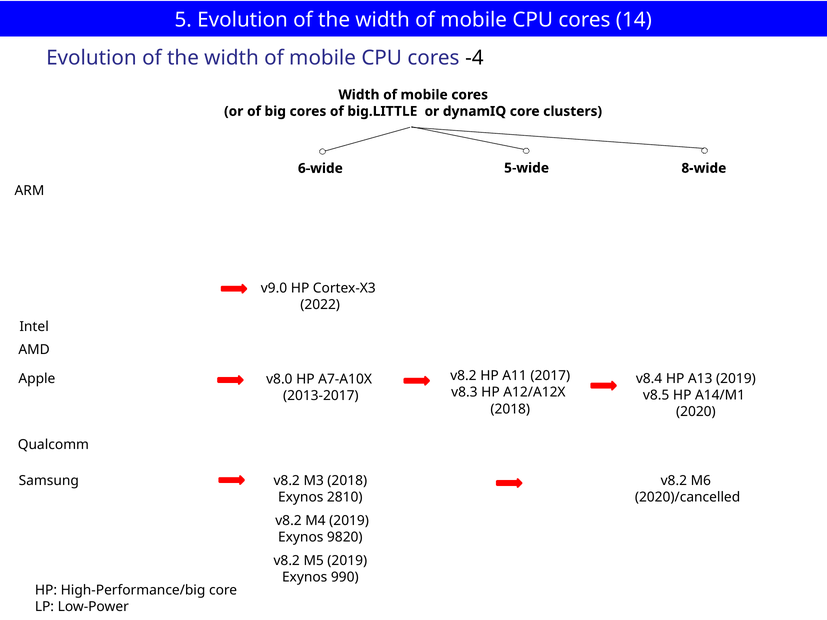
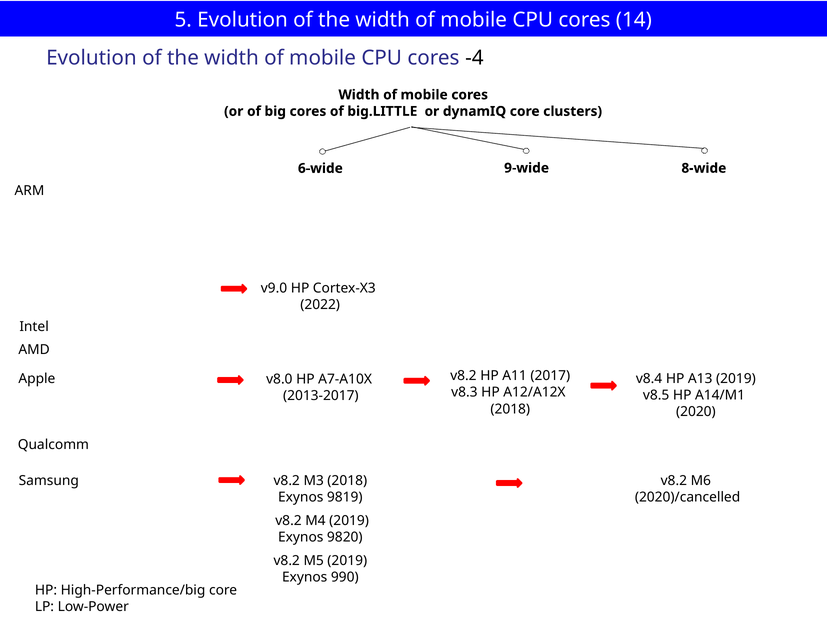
5-wide: 5-wide -> 9-wide
2810: 2810 -> 9819
